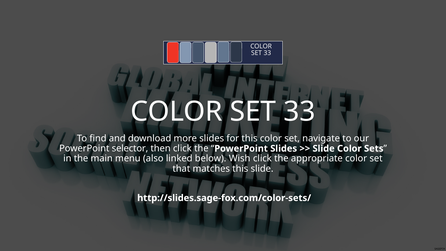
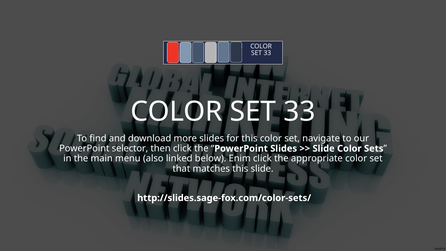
Wish: Wish -> Enim
